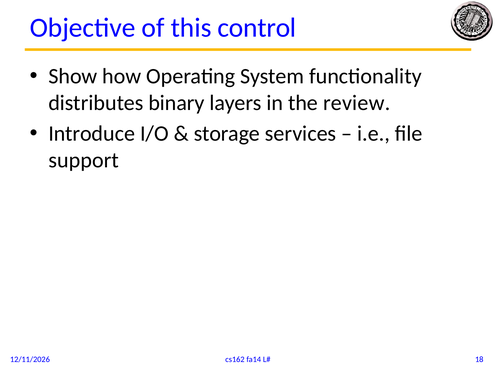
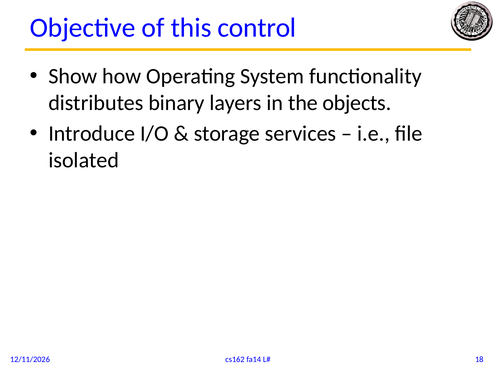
review: review -> objects
support: support -> isolated
